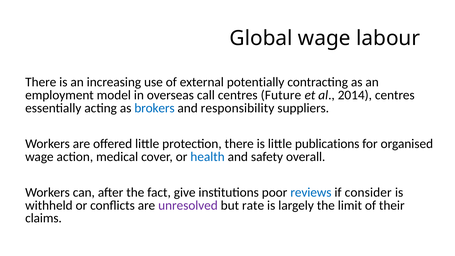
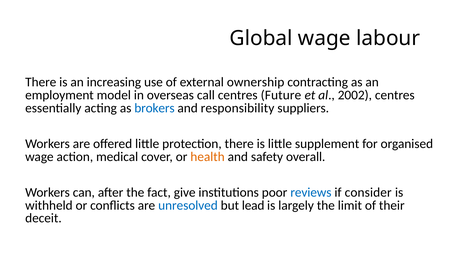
potentially: potentially -> ownership
2014: 2014 -> 2002
publications: publications -> supplement
health colour: blue -> orange
unresolved colour: purple -> blue
rate: rate -> lead
claims: claims -> deceit
